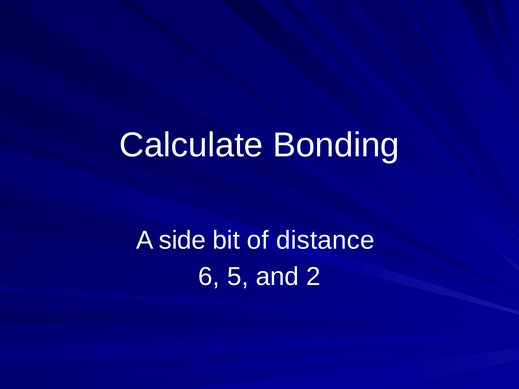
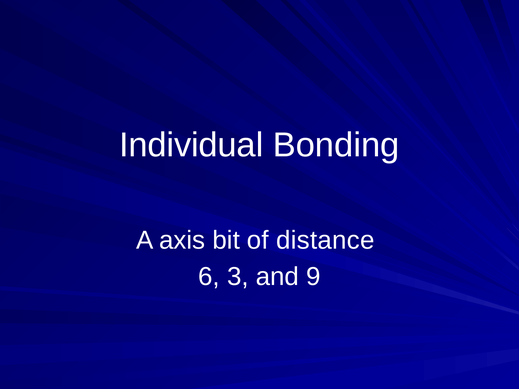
Calculate: Calculate -> Individual
side: side -> axis
5: 5 -> 3
2: 2 -> 9
